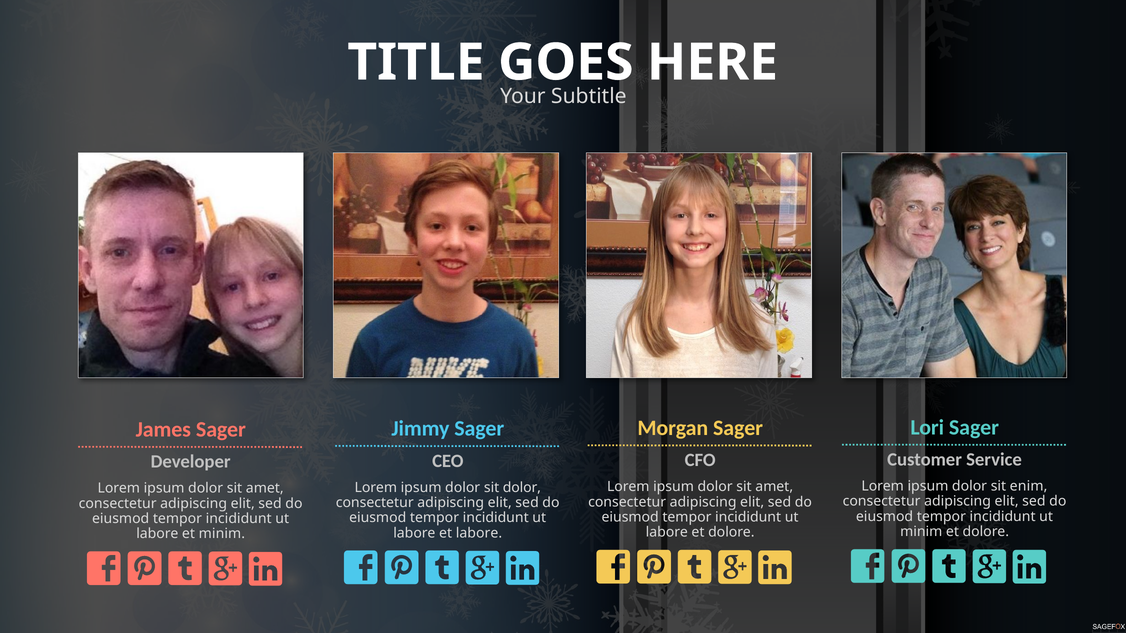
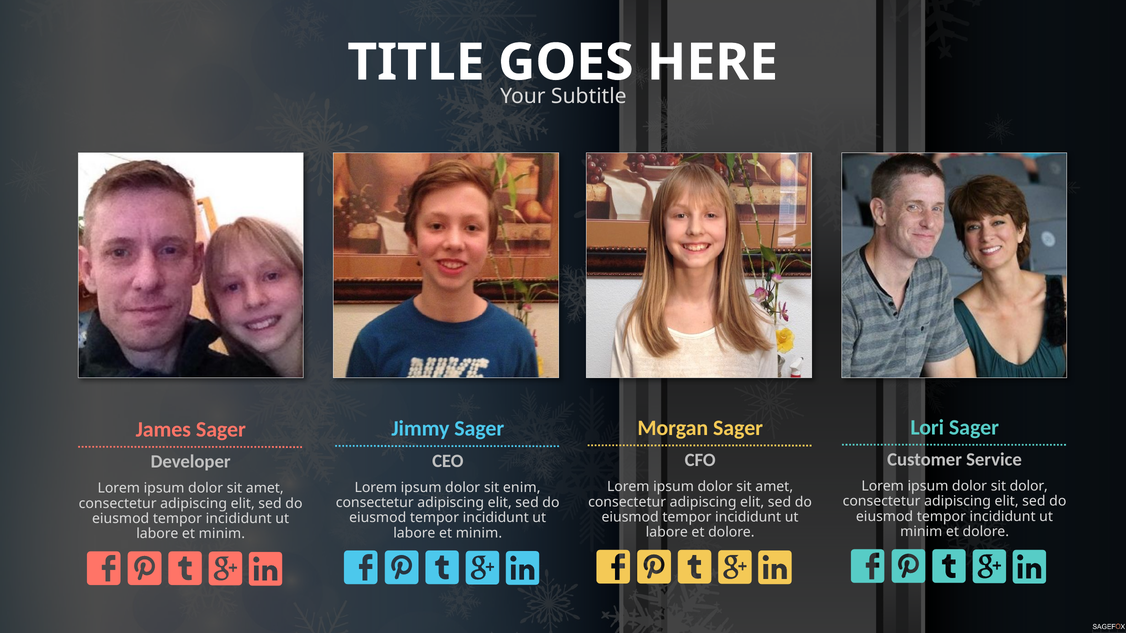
sit enim: enim -> dolor
sit dolor: dolor -> enim
labore at (479, 533): labore -> minim
